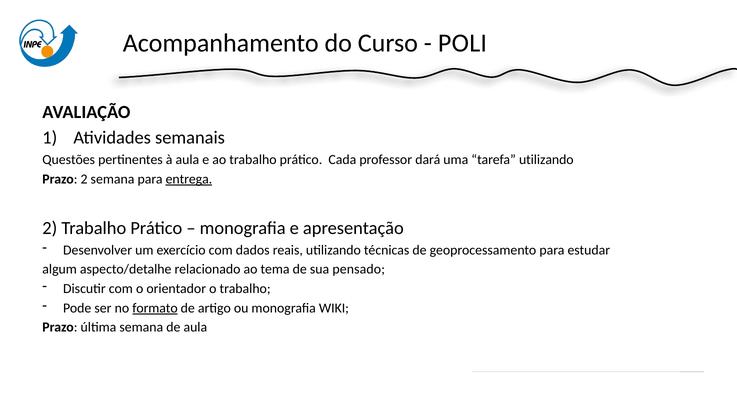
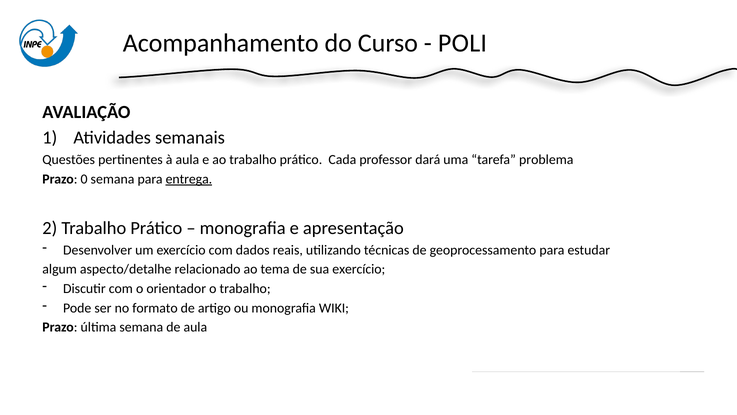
tarefa utilizando: utilizando -> problema
Prazo 2: 2 -> 0
sua pensado: pensado -> exercício
formato underline: present -> none
